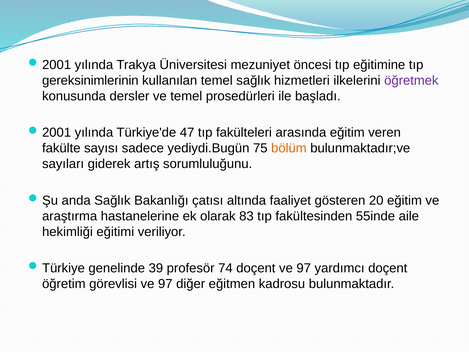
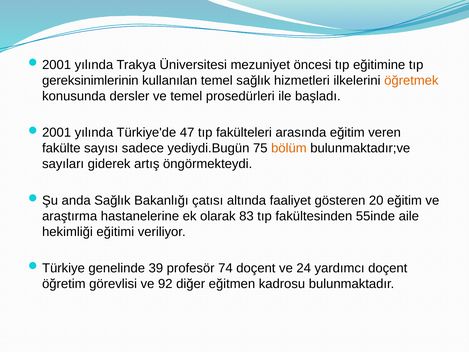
öğretmek colour: purple -> orange
sorumluluğunu: sorumluluğunu -> öngörmekteydi
doçent ve 97: 97 -> 24
görevlisi ve 97: 97 -> 92
